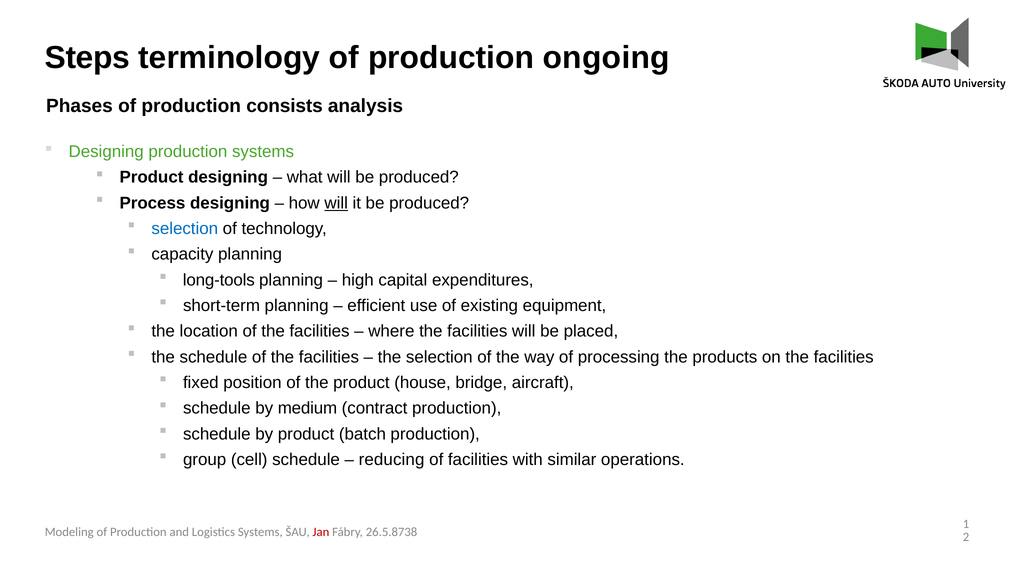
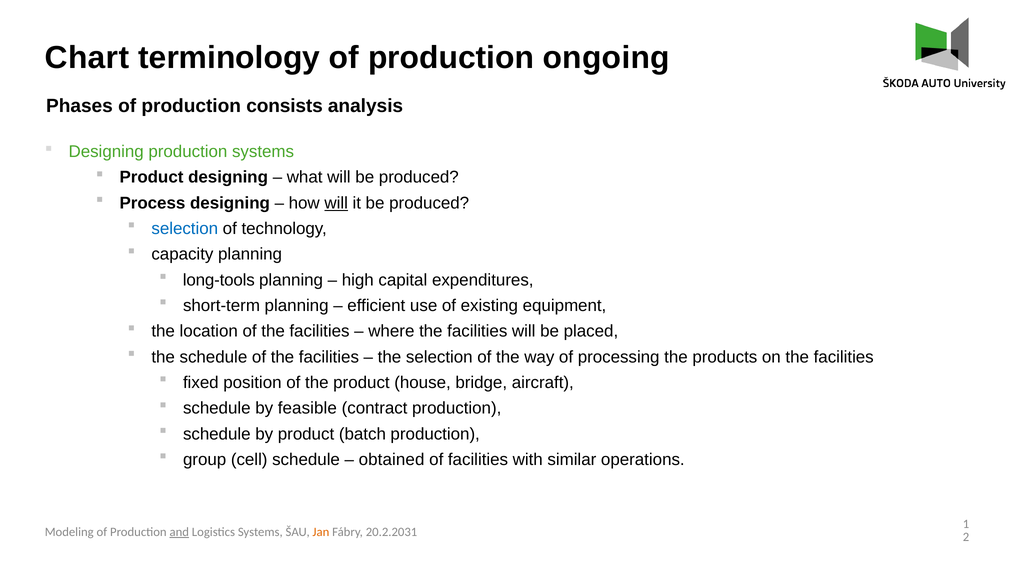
Steps: Steps -> Chart
medium: medium -> feasible
reducing: reducing -> obtained
and underline: none -> present
Jan colour: red -> orange
26.5.8738: 26.5.8738 -> 20.2.2031
